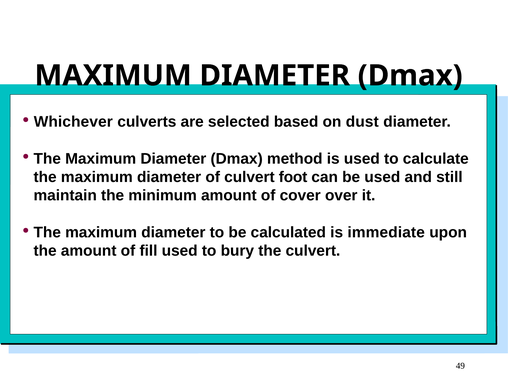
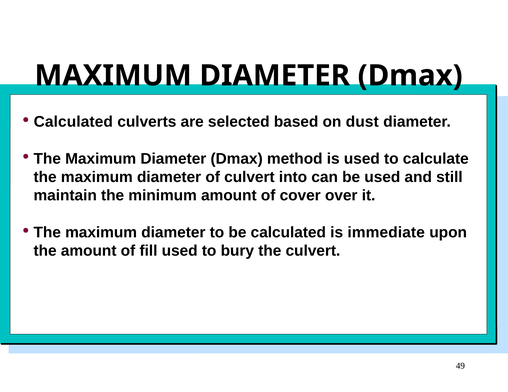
Whichever at (73, 122): Whichever -> Calculated
foot: foot -> into
